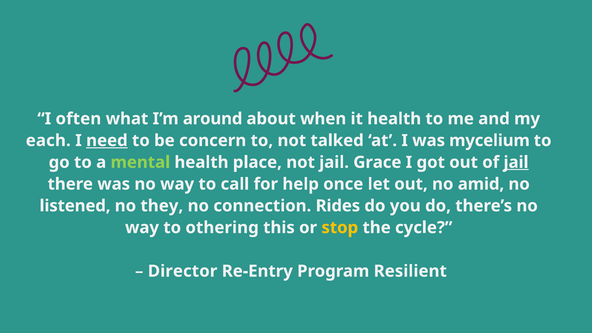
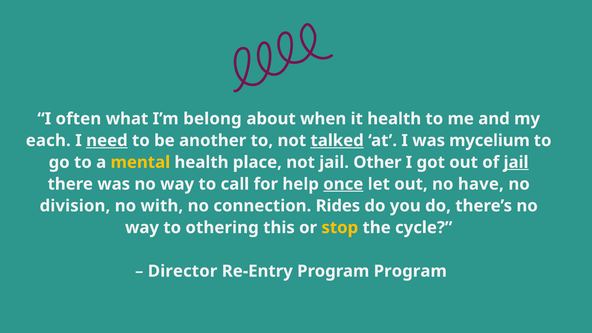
around: around -> belong
concern: concern -> another
talked underline: none -> present
mental colour: light green -> yellow
Grace: Grace -> Other
once underline: none -> present
amid: amid -> have
listened: listened -> division
they: they -> with
Program Resilient: Resilient -> Program
